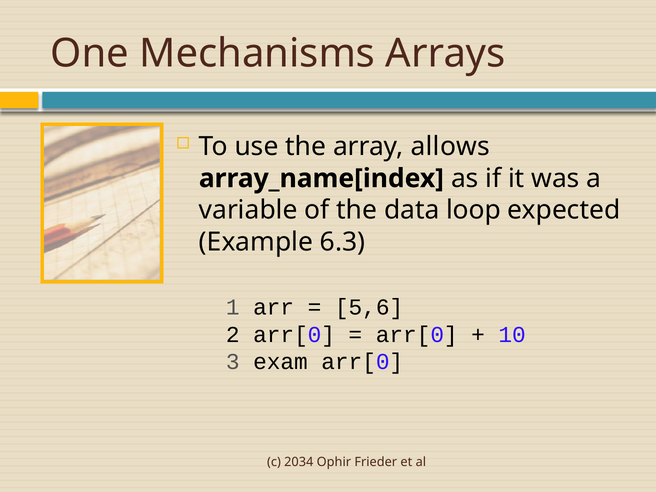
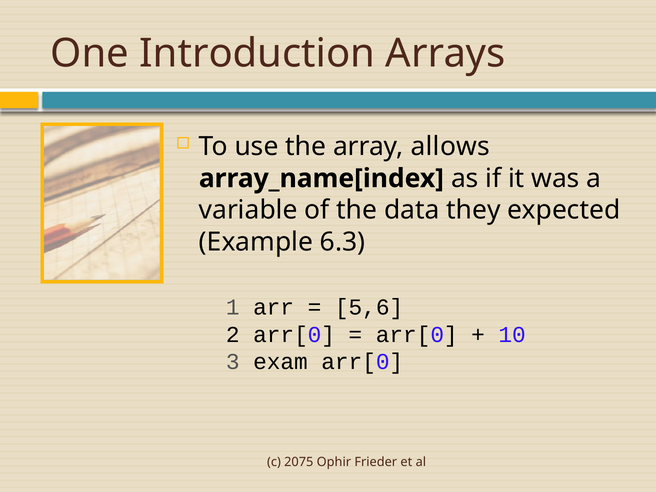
Mechanisms: Mechanisms -> Introduction
loop: loop -> they
2034: 2034 -> 2075
